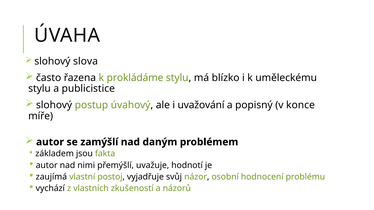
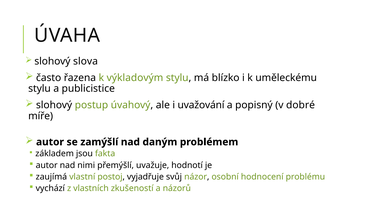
prokládáme: prokládáme -> výkladovým
konce: konce -> dobré
